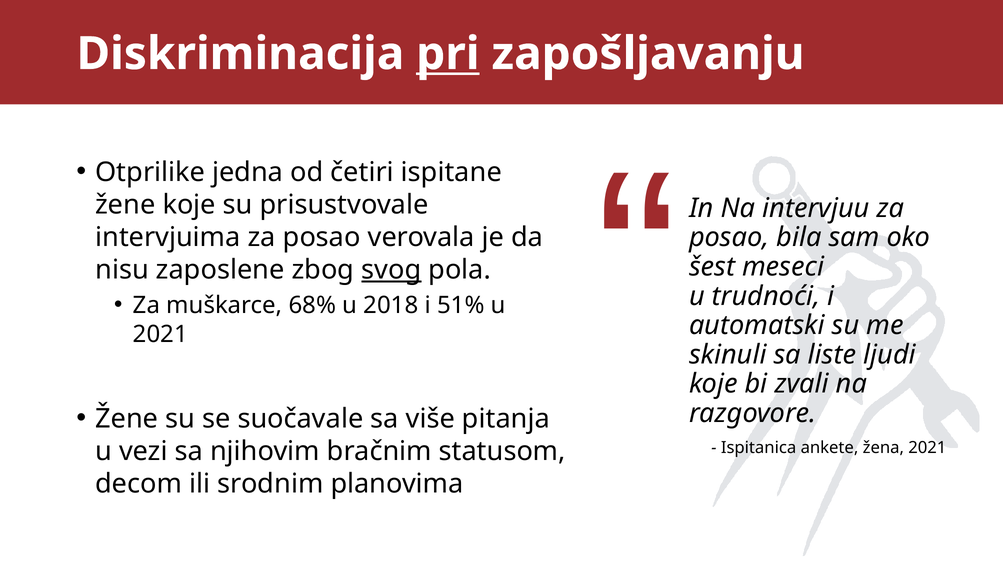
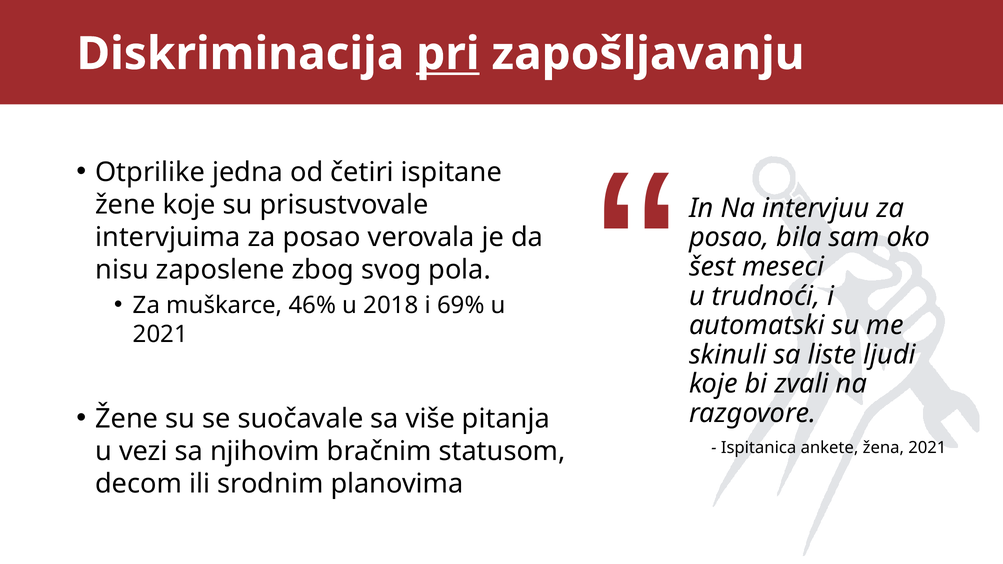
svog underline: present -> none
68%: 68% -> 46%
51%: 51% -> 69%
